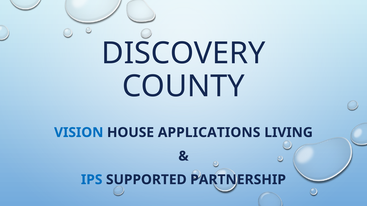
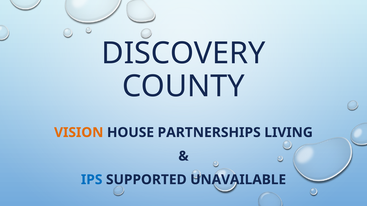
VISION colour: blue -> orange
APPLICATIONS: APPLICATIONS -> PARTNERSHIPS
PARTNERSHIP: PARTNERSHIP -> UNAVAILABLE
